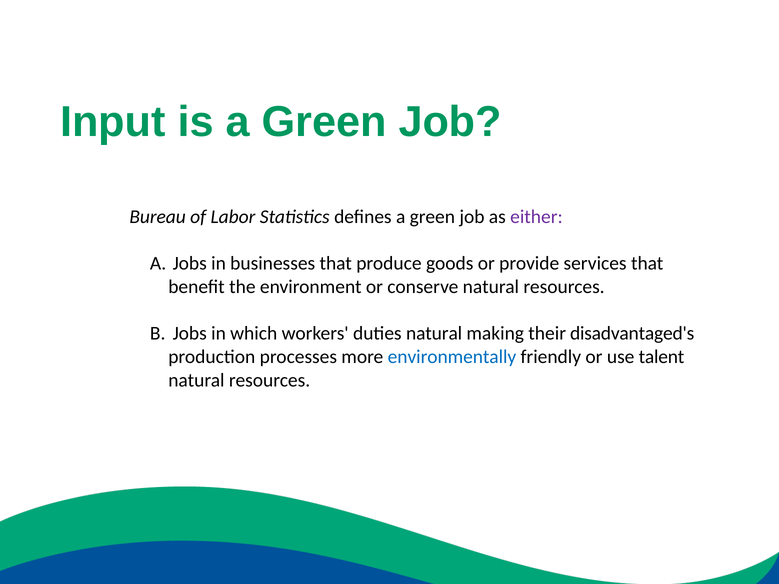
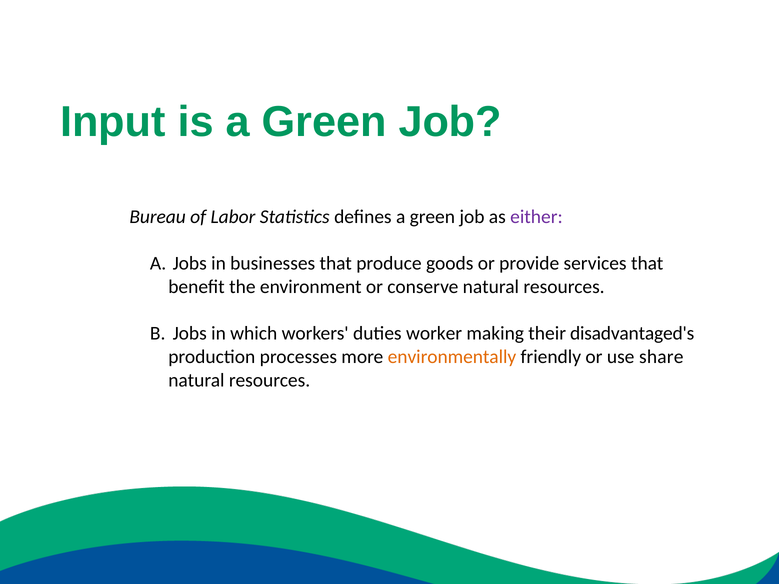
duties natural: natural -> worker
environmentally colour: blue -> orange
talent: talent -> share
